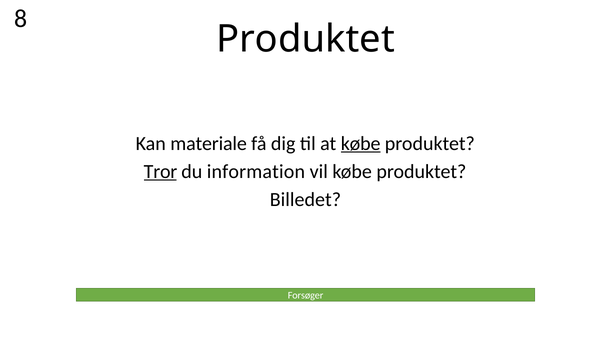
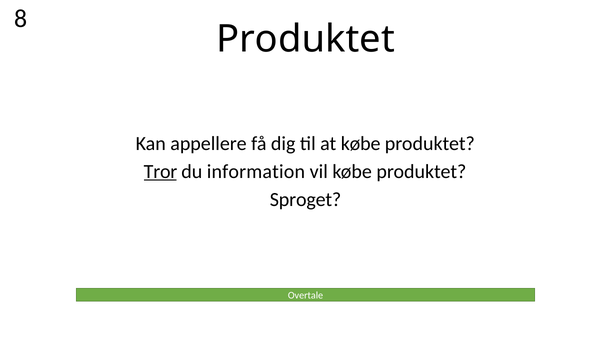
materiale: materiale -> appellere
købe at (361, 143) underline: present -> none
Billedet: Billedet -> Sproget
Forsøger: Forsøger -> Overtale
